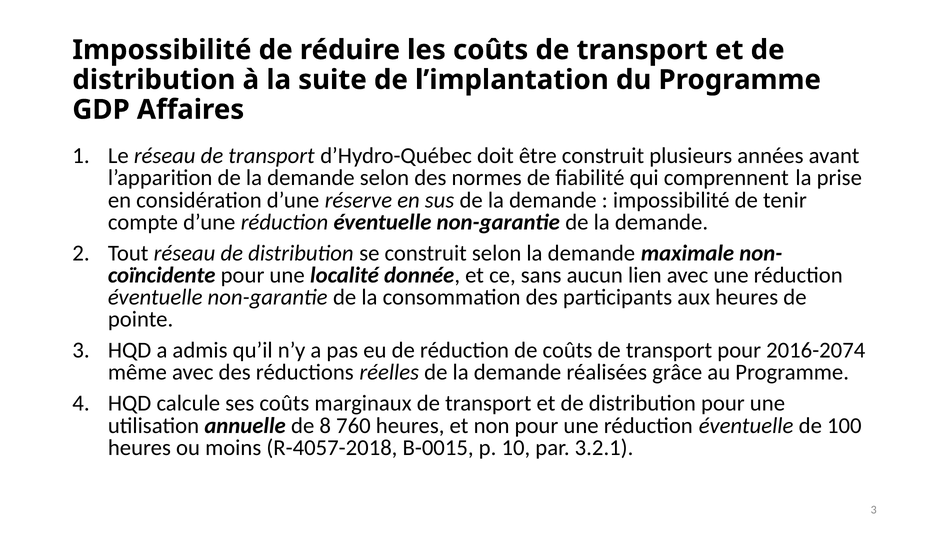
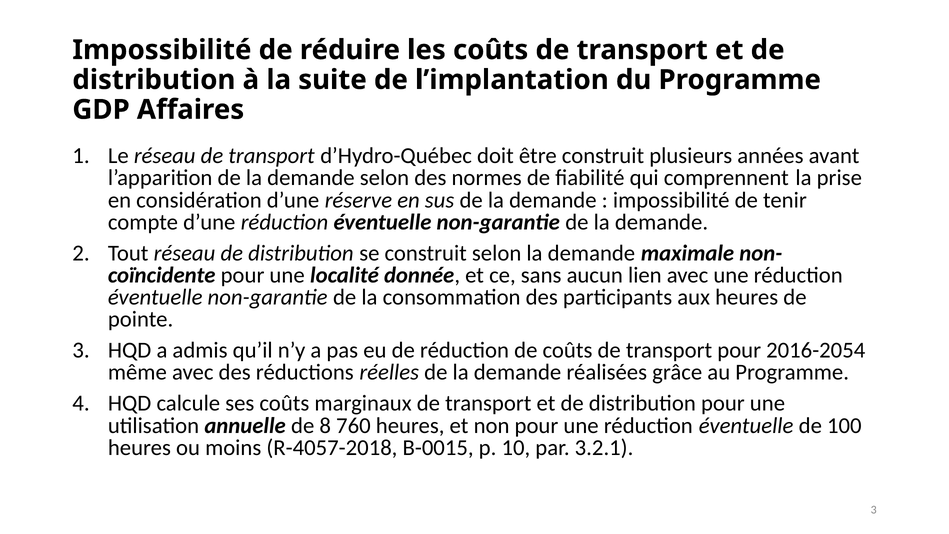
2016-2074: 2016-2074 -> 2016-2054
